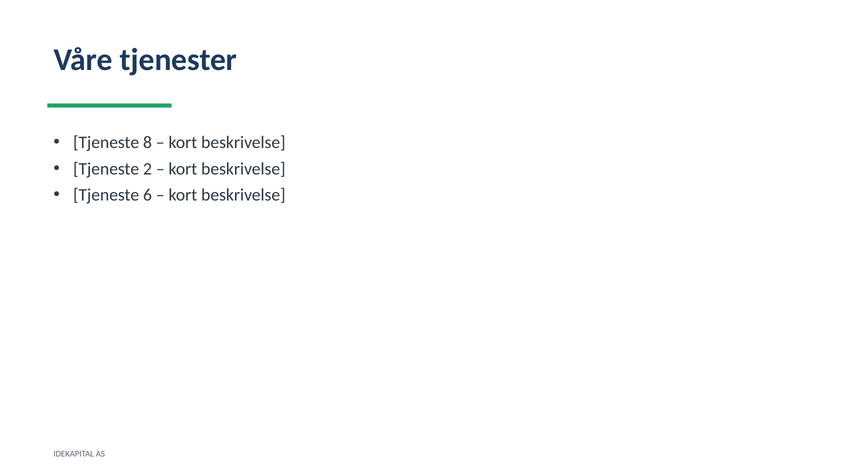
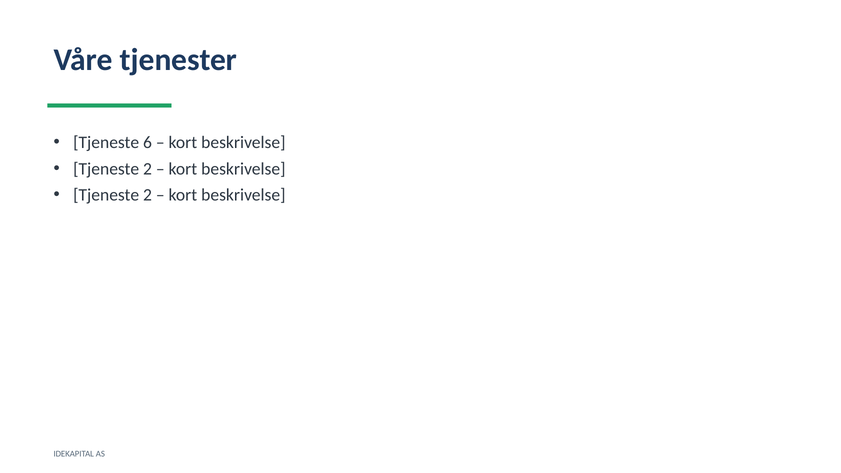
8: 8 -> 6
6 at (147, 195): 6 -> 2
